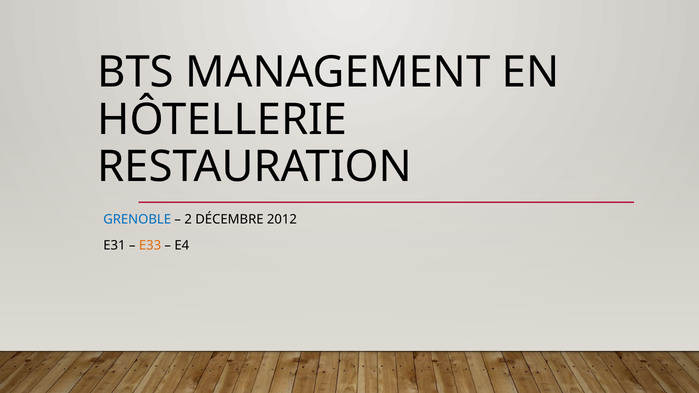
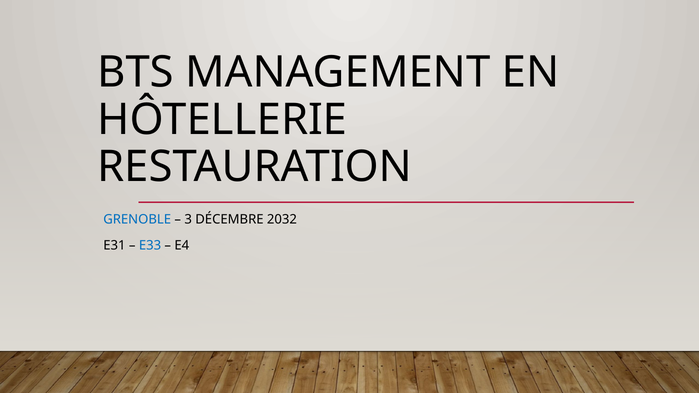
2: 2 -> 3
2012: 2012 -> 2032
E33 colour: orange -> blue
